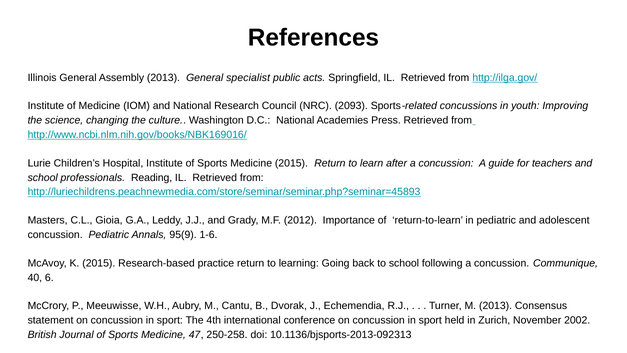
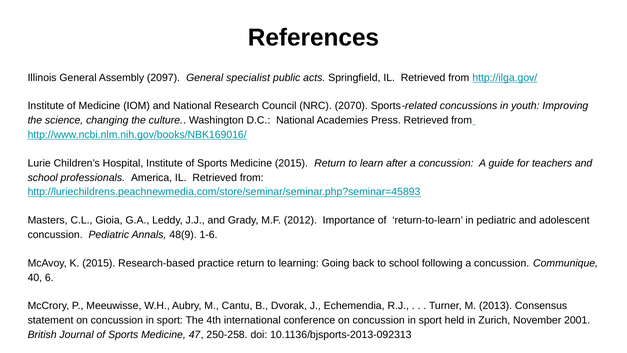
Assembly 2013: 2013 -> 2097
2093: 2093 -> 2070
Reading: Reading -> America
95(9: 95(9 -> 48(9
2002: 2002 -> 2001
